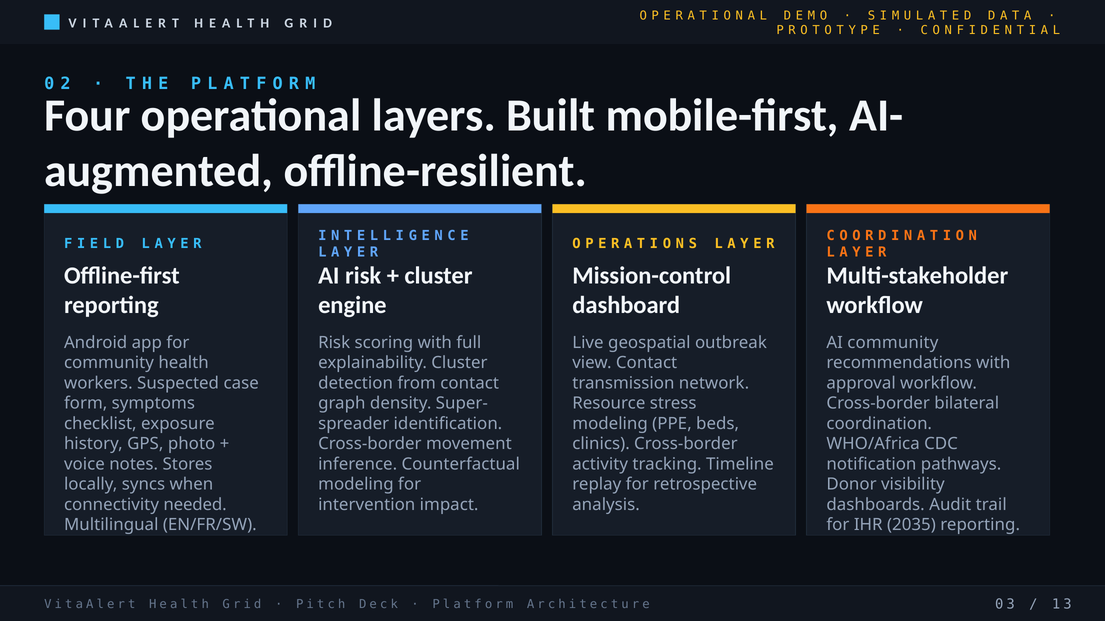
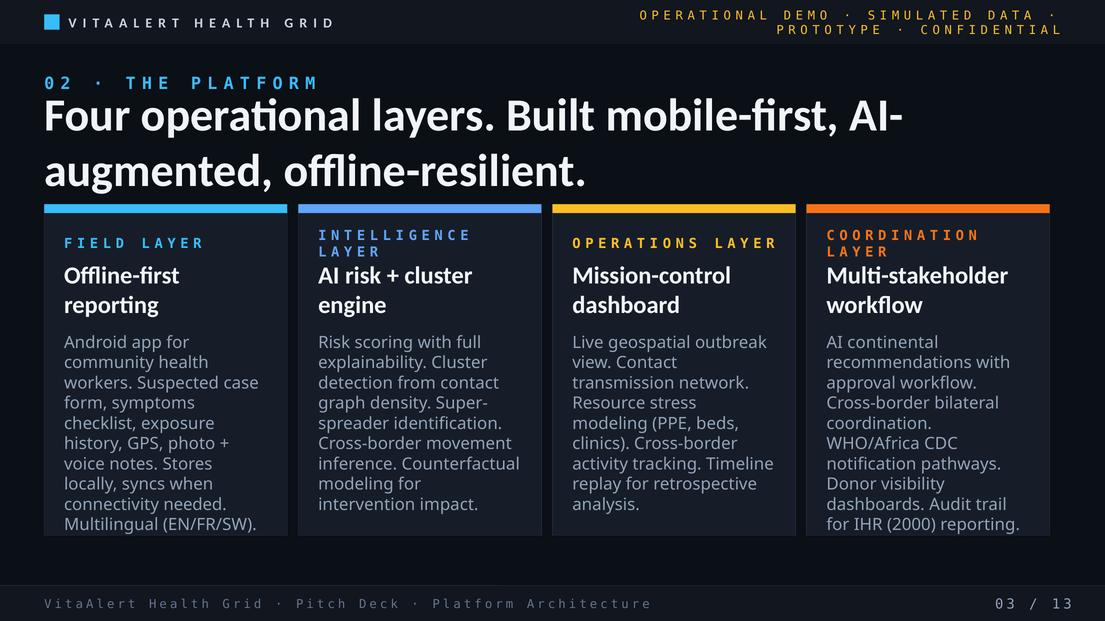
AI community: community -> continental
2035: 2035 -> 2000
